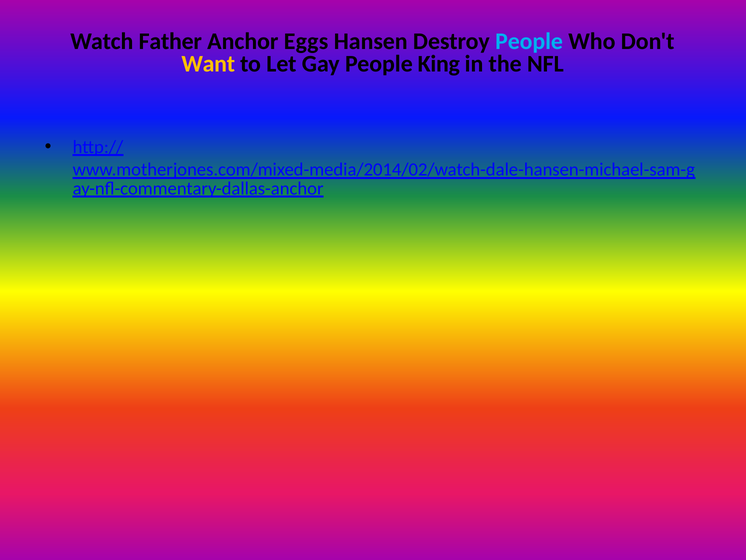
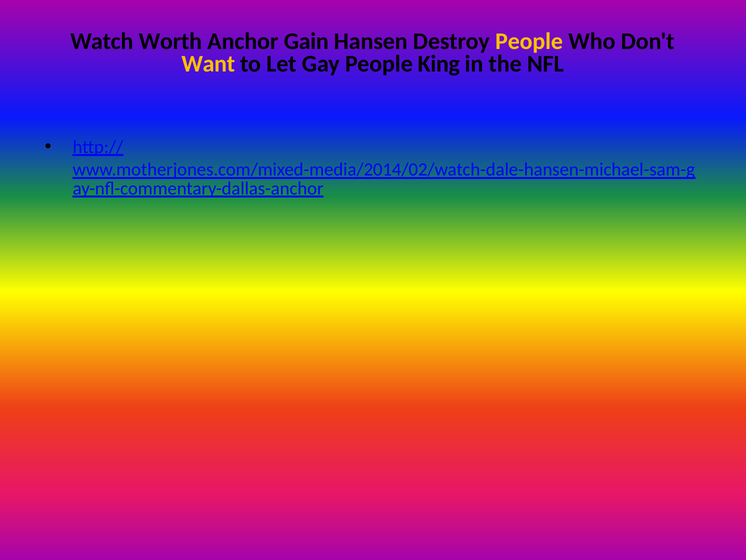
Father: Father -> Worth
Eggs: Eggs -> Gain
People at (529, 41) colour: light blue -> yellow
